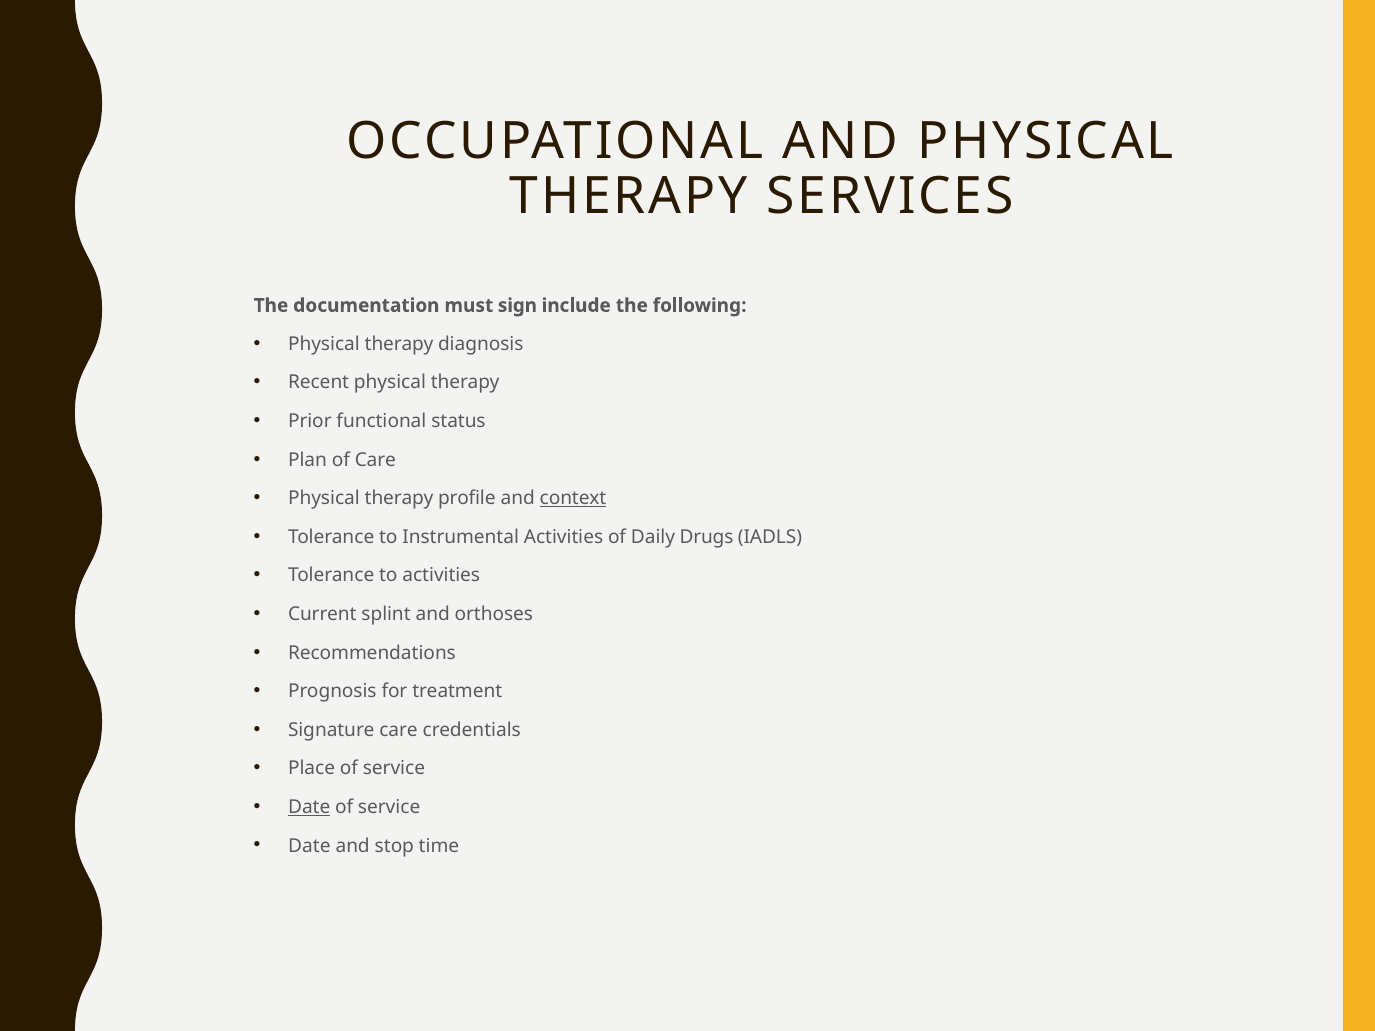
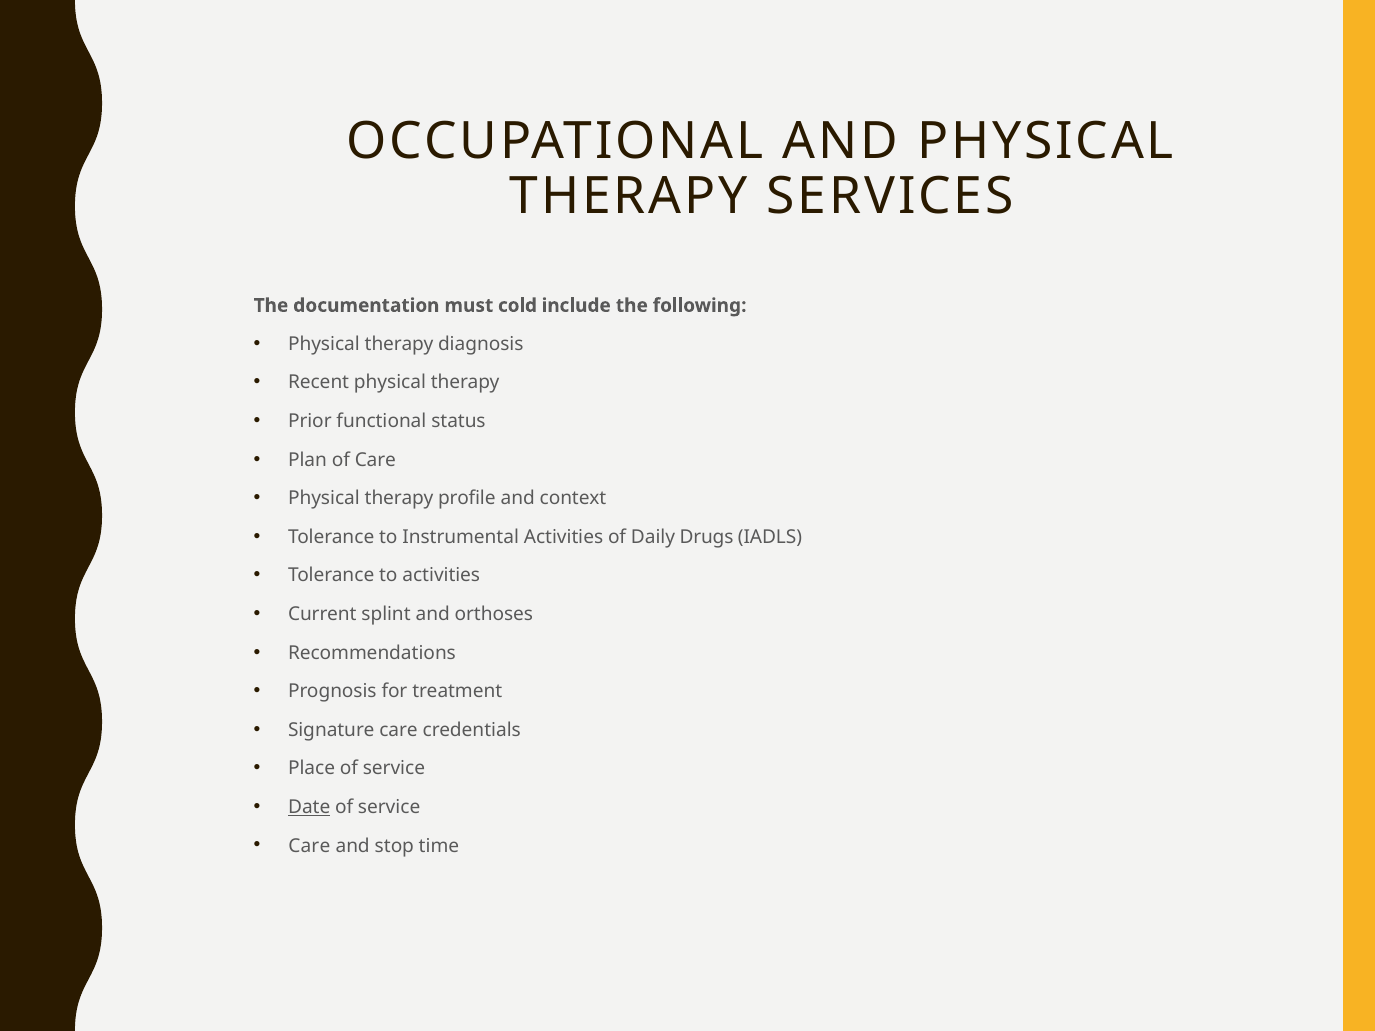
sign: sign -> cold
context underline: present -> none
Date at (309, 846): Date -> Care
